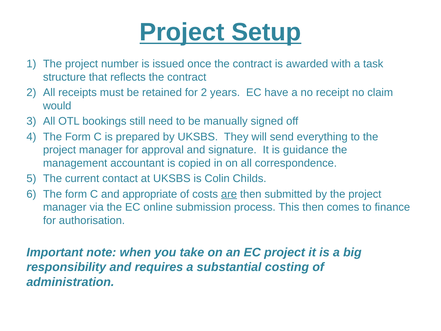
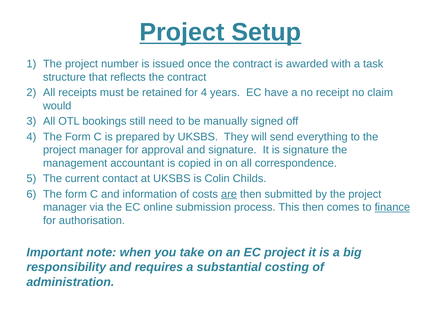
for 2: 2 -> 4
is guidance: guidance -> signature
appropriate: appropriate -> information
finance underline: none -> present
